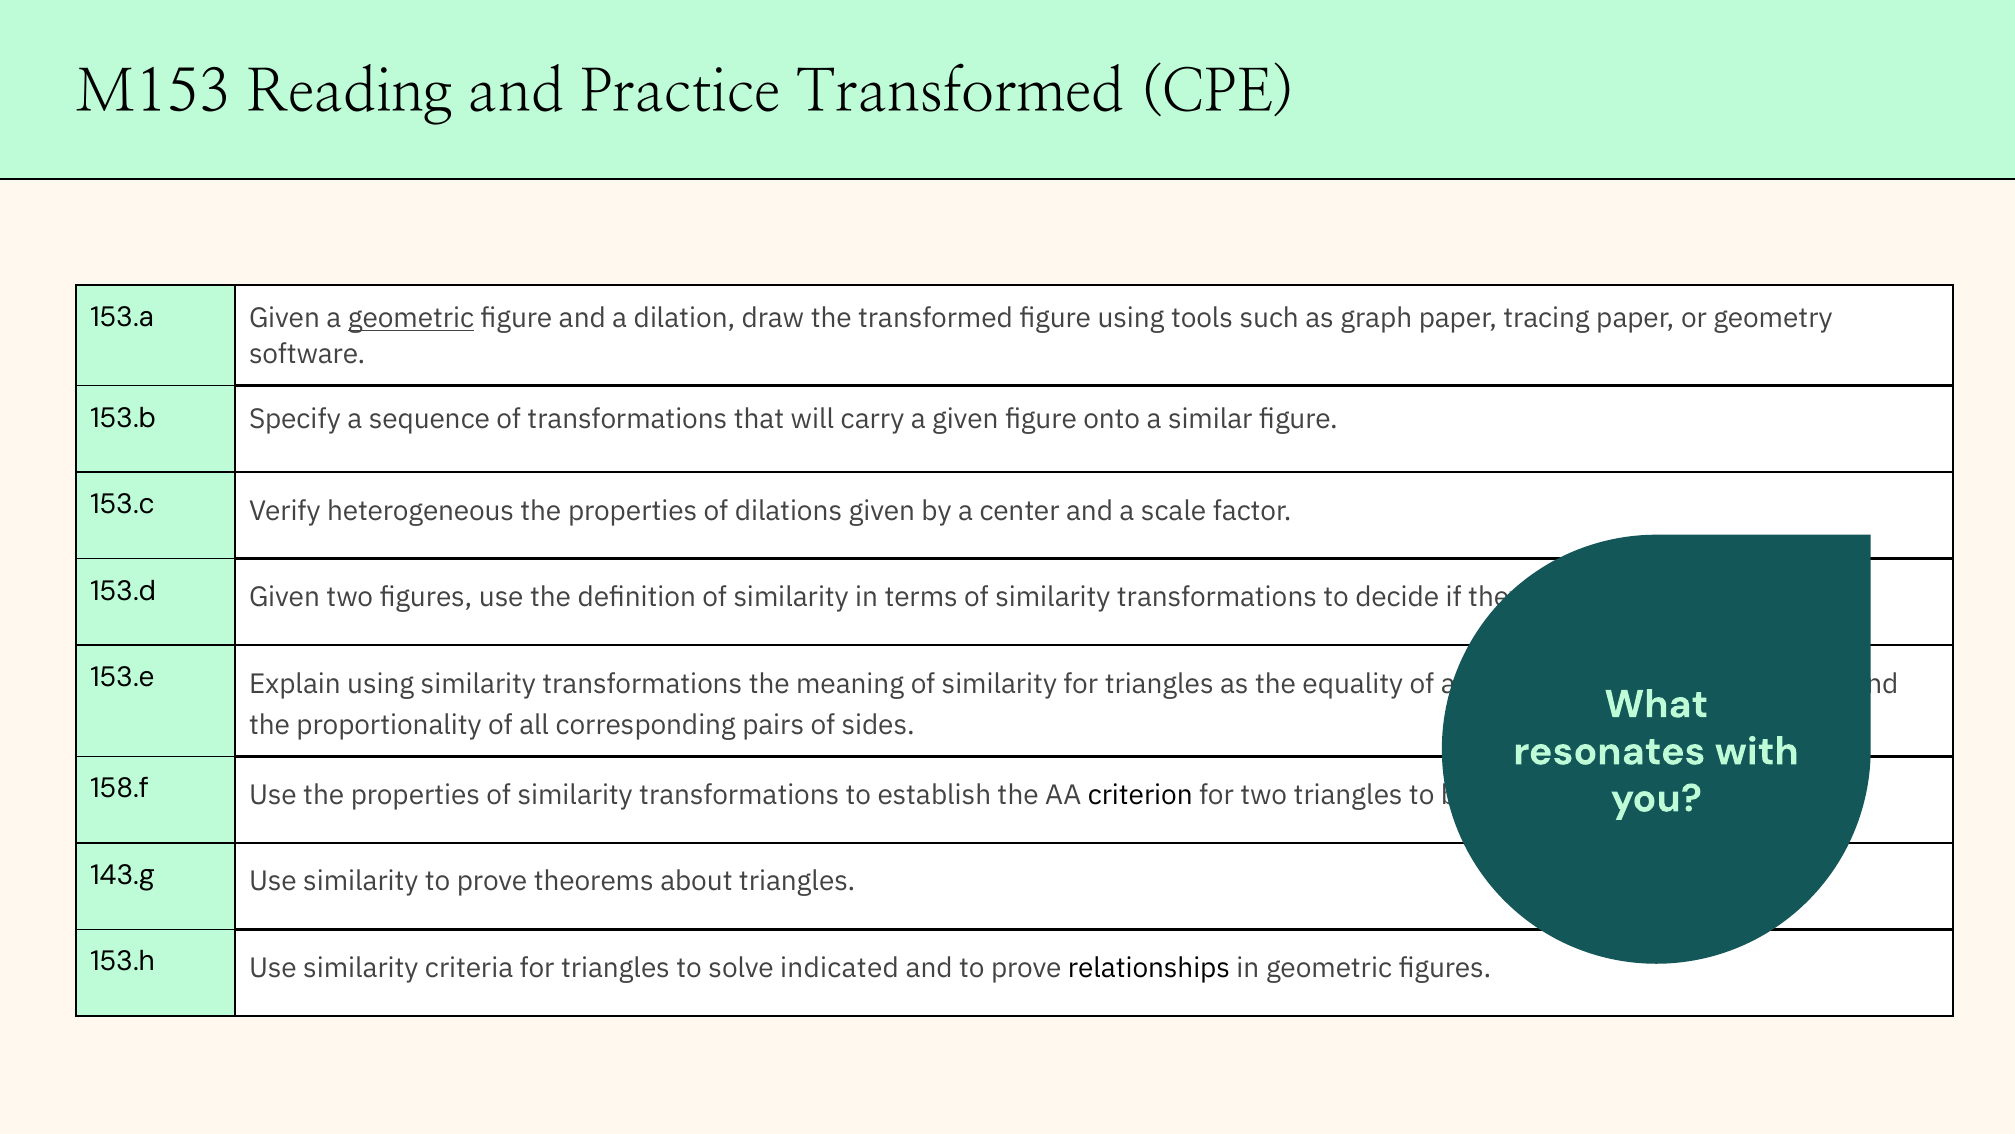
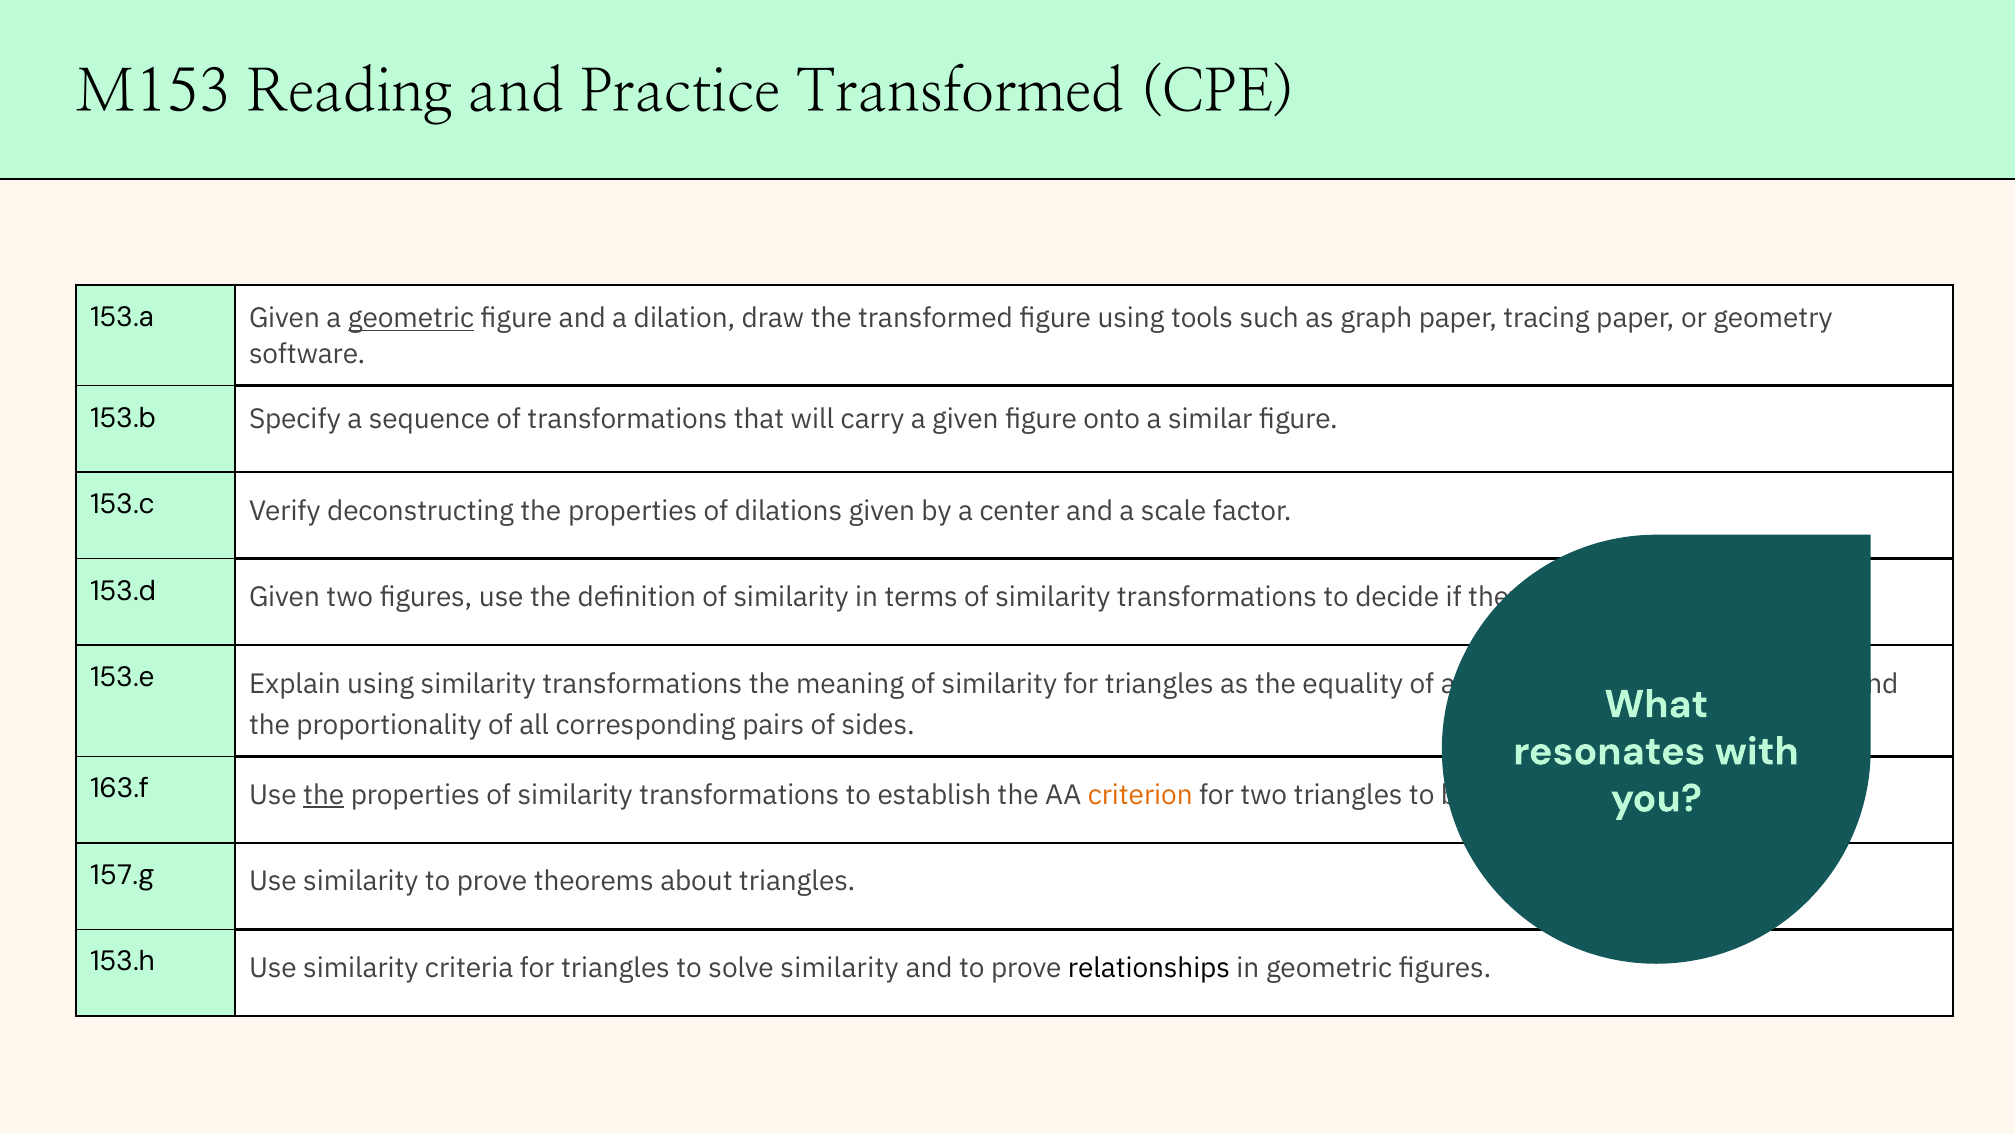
heterogeneous: heterogeneous -> deconstructing
158.f: 158.f -> 163.f
the at (324, 795) underline: none -> present
criterion colour: black -> orange
143.g: 143.g -> 157.g
solve indicated: indicated -> similarity
